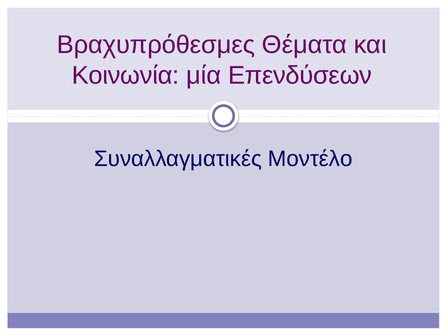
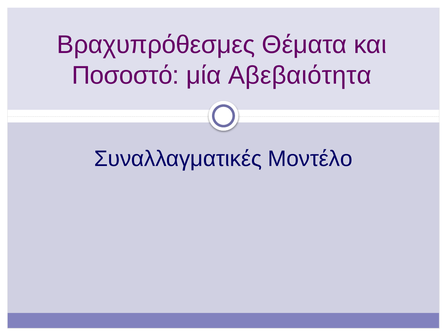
Κοινωνία: Κοινωνία -> Ποσοστό
Επενδύσεων: Επενδύσεων -> Αβεβαιότητα
